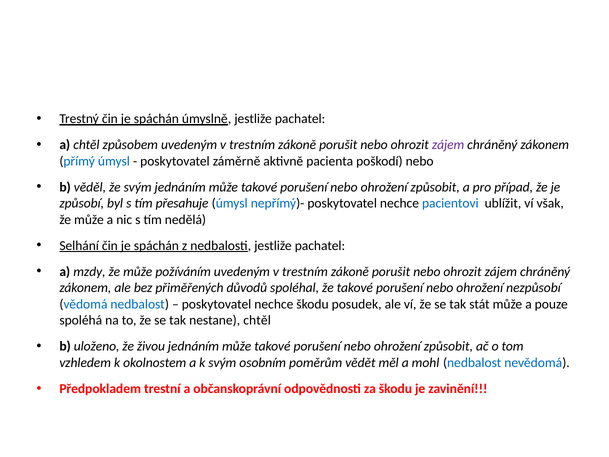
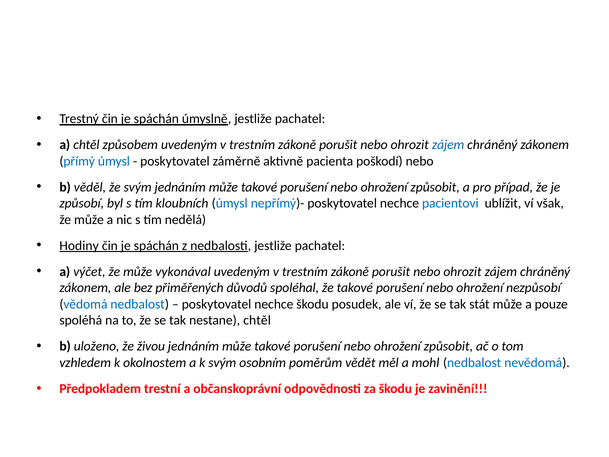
zájem at (448, 145) colour: purple -> blue
přesahuje: přesahuje -> kloubních
Selhání: Selhání -> Hodiny
mzdy: mzdy -> výčet
požíváním: požíváním -> vykonával
